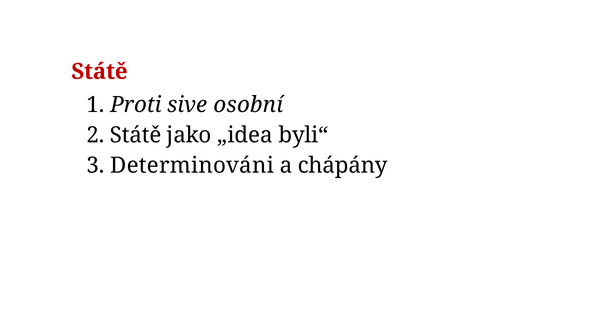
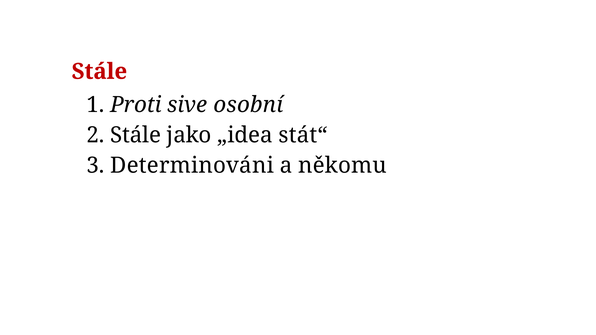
Státě at (99, 72): Státě -> Stále
2 Státě: Státě -> Stále
byli“: byli“ -> stát“
chápány: chápány -> někomu
